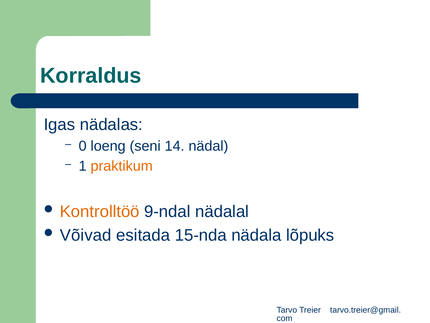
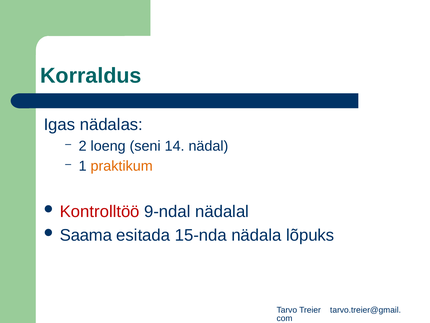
0: 0 -> 2
Kontrolltöö colour: orange -> red
Võivad: Võivad -> Saama
